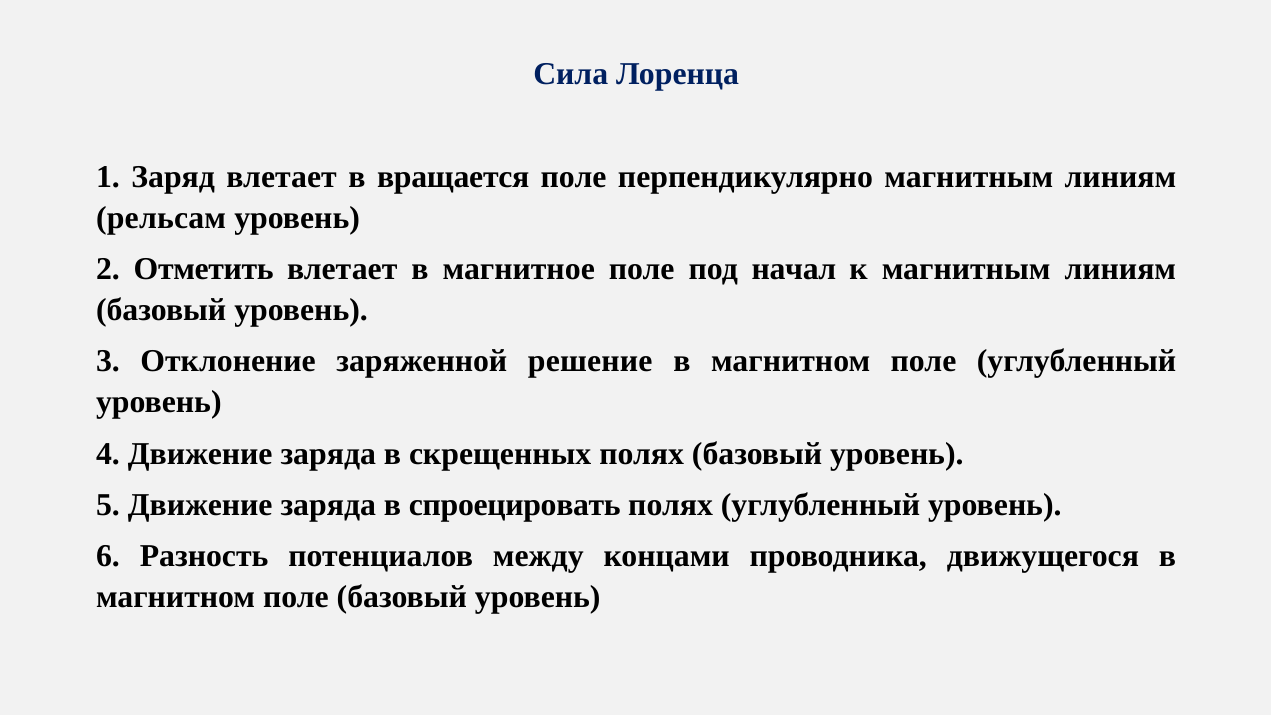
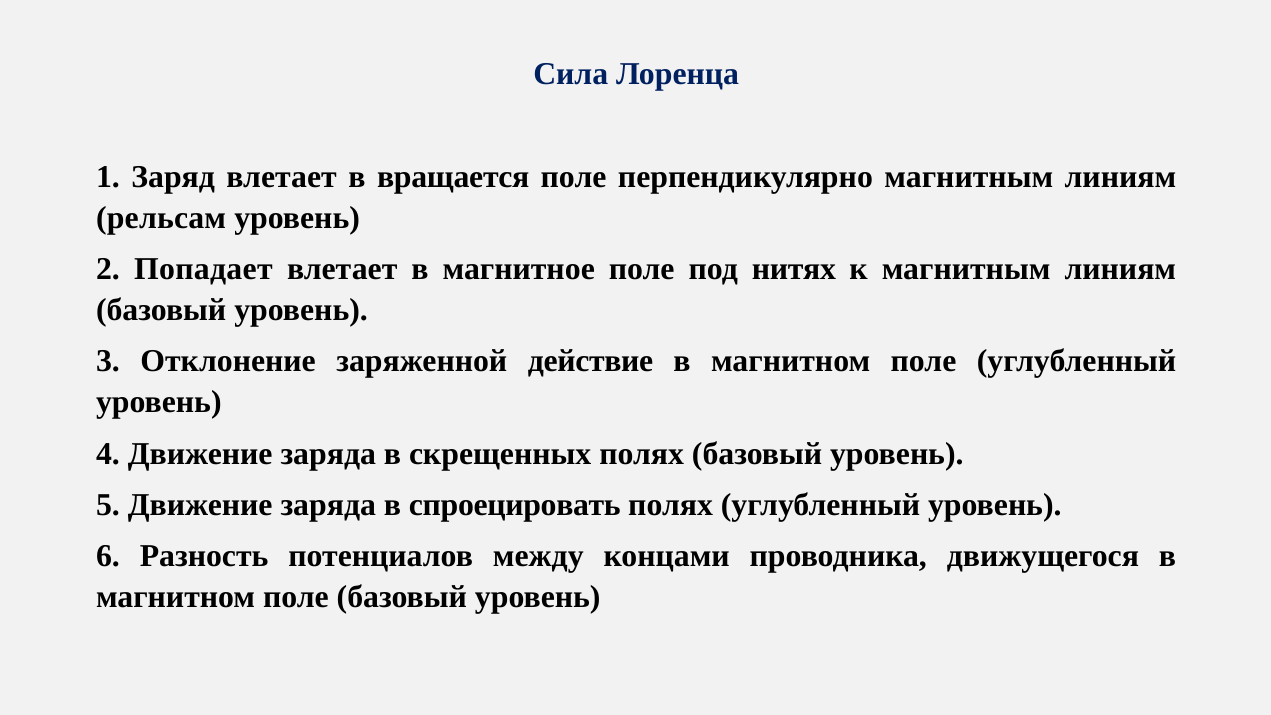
Отметить: Отметить -> Попадает
начал: начал -> нитях
решение: решение -> действие
